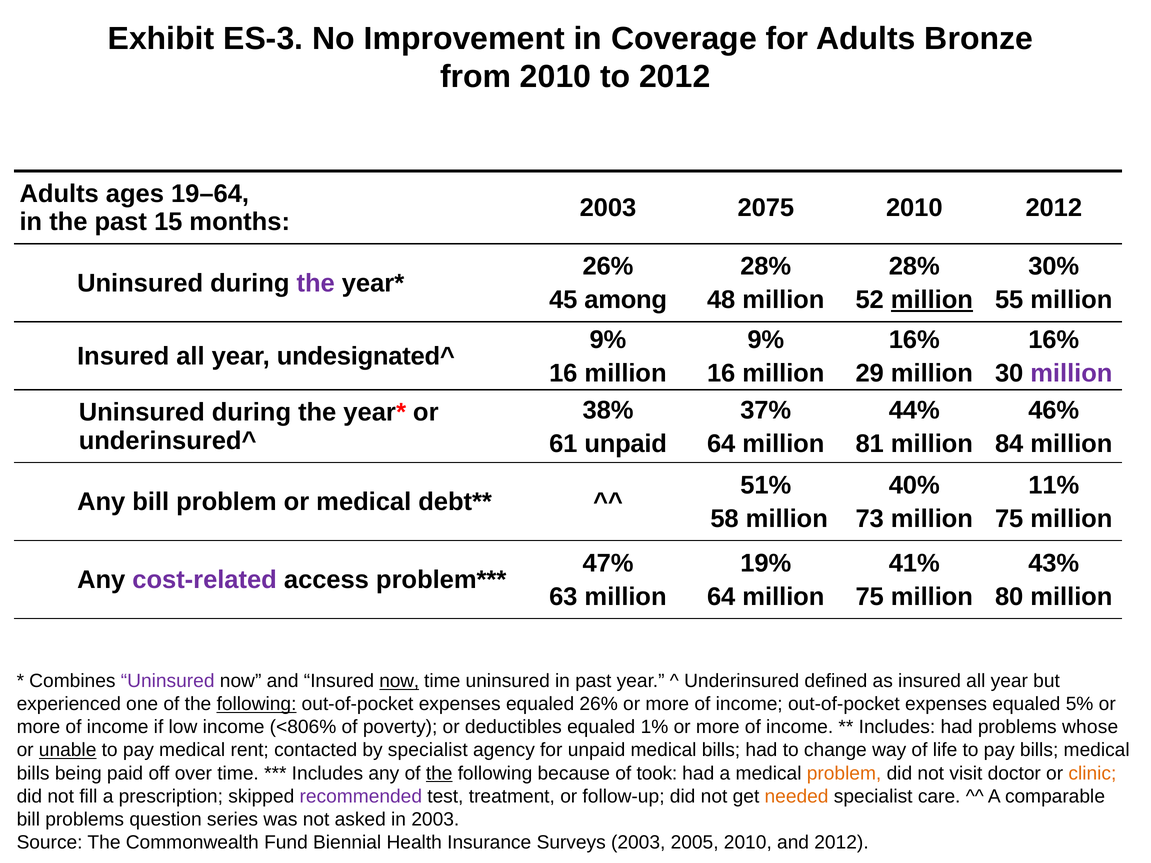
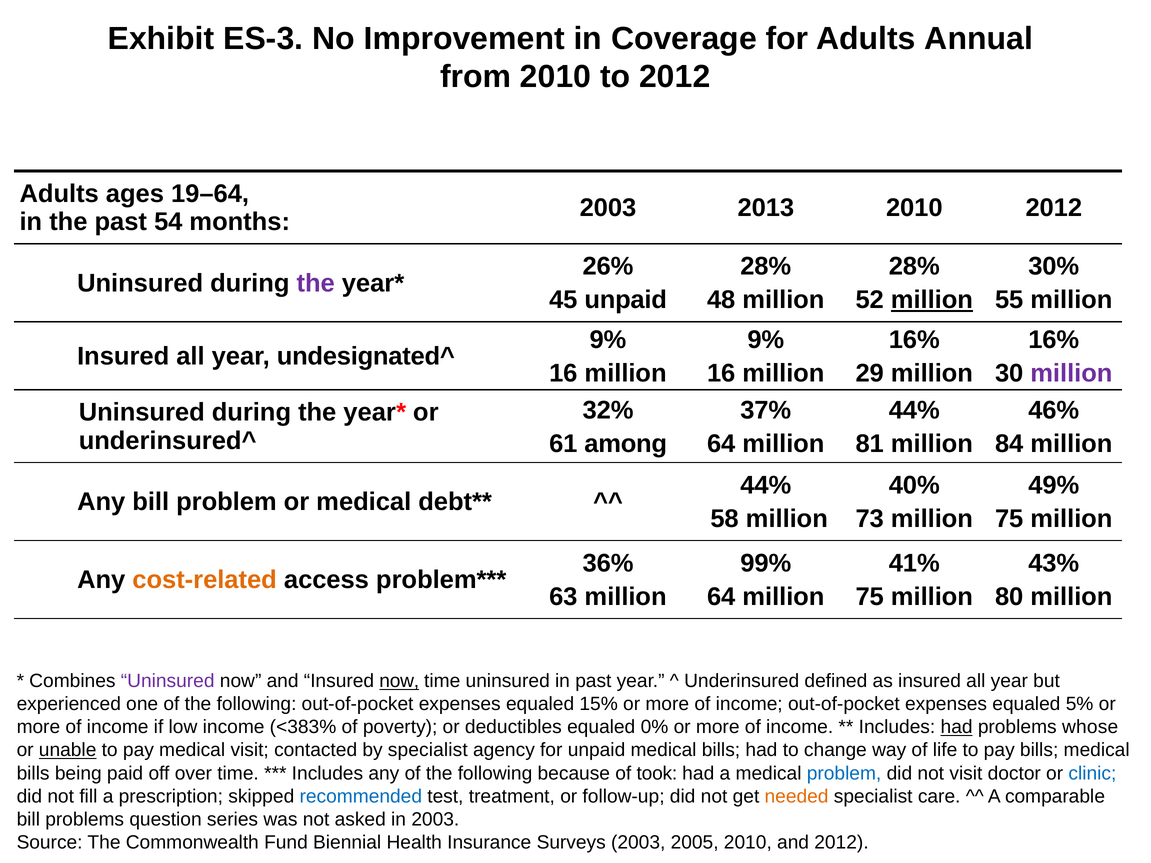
Bronze: Bronze -> Annual
2075: 2075 -> 2013
15: 15 -> 54
45 among: among -> unpaid
38%: 38% -> 32%
61 unpaid: unpaid -> among
51% at (766, 485): 51% -> 44%
11%: 11% -> 49%
47%: 47% -> 36%
19%: 19% -> 99%
cost-related colour: purple -> orange
following at (257, 704) underline: present -> none
equaled 26%: 26% -> 15%
<806%: <806% -> <383%
1%: 1% -> 0%
had at (957, 727) underline: none -> present
medical rent: rent -> visit
the at (439, 773) underline: present -> none
problem at (844, 773) colour: orange -> blue
clinic colour: orange -> blue
recommended colour: purple -> blue
